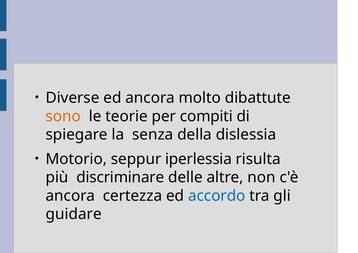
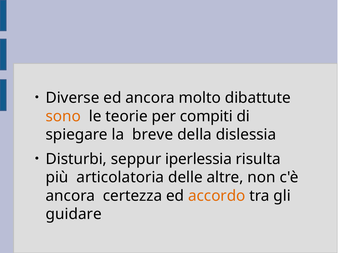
senza: senza -> breve
Motorio: Motorio -> Disturbi
discriminare: discriminare -> articolatoria
accordo colour: blue -> orange
